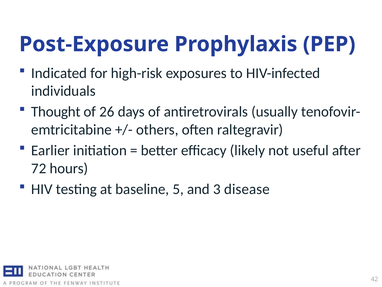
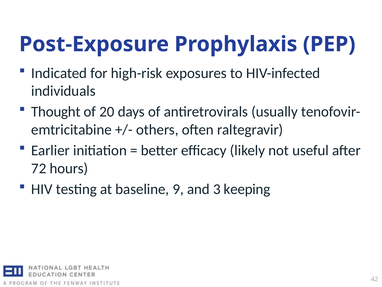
26: 26 -> 20
5: 5 -> 9
disease: disease -> keeping
